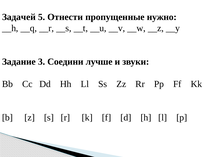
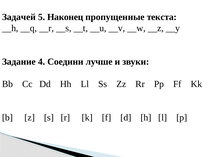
Отнести: Отнести -> Наконец
нужно: нужно -> текста
3: 3 -> 4
